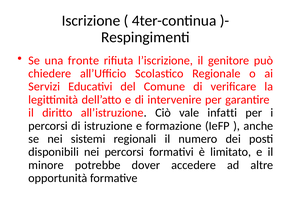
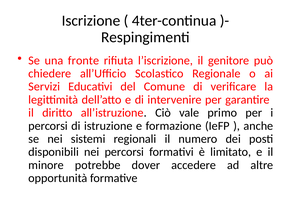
infatti: infatti -> primo
